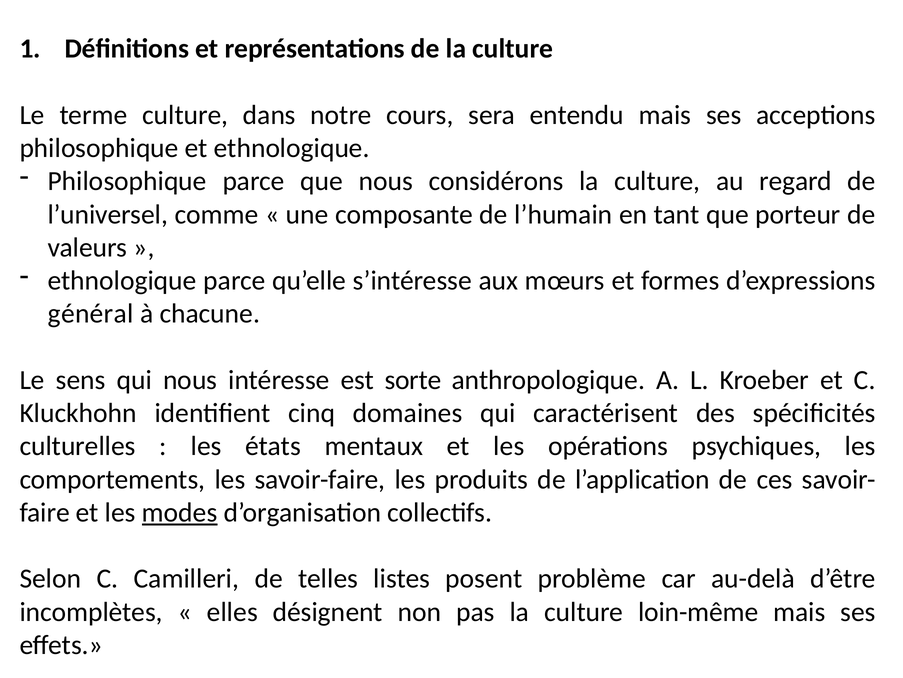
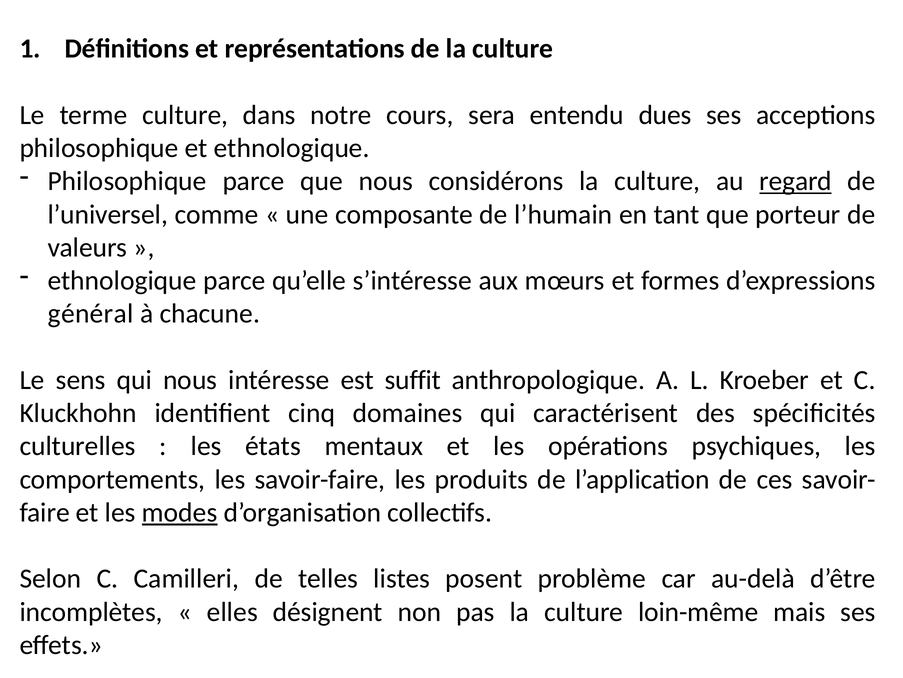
entendu mais: mais -> dues
regard underline: none -> present
sorte: sorte -> suffit
